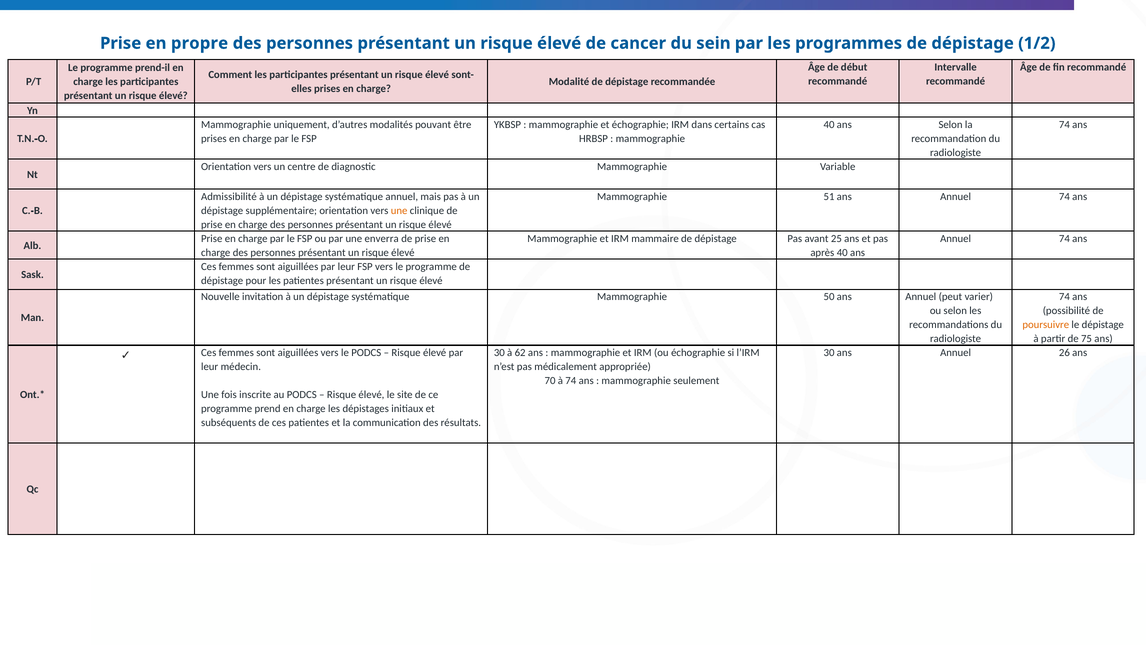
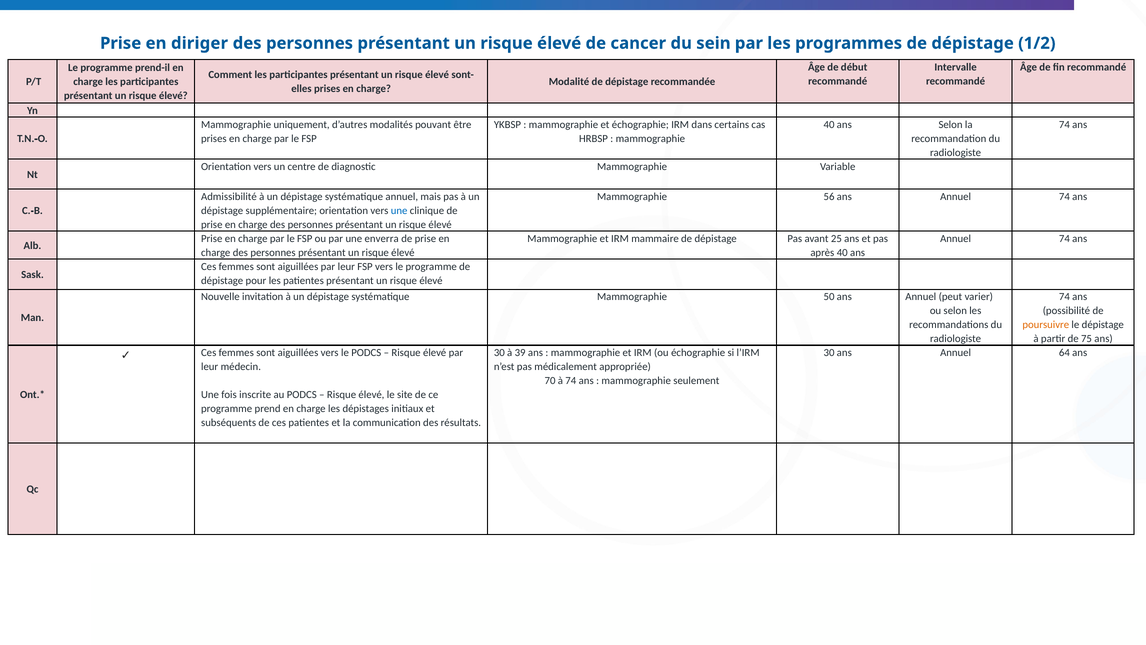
propre: propre -> diriger
51: 51 -> 56
une at (399, 211) colour: orange -> blue
62: 62 -> 39
26: 26 -> 64
